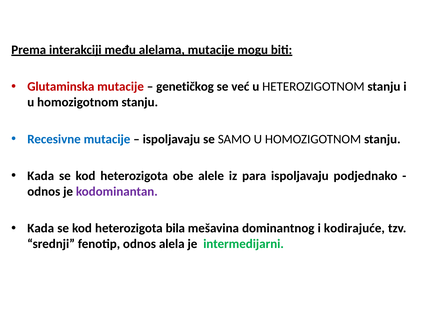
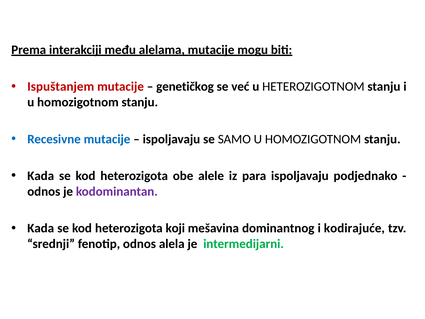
Glutaminska: Glutaminska -> Ispuštanjem
bila: bila -> koji
